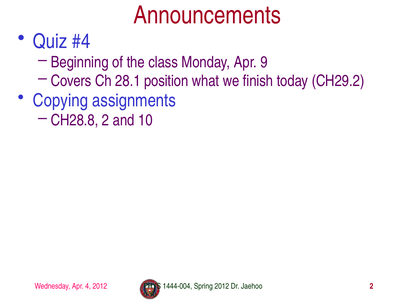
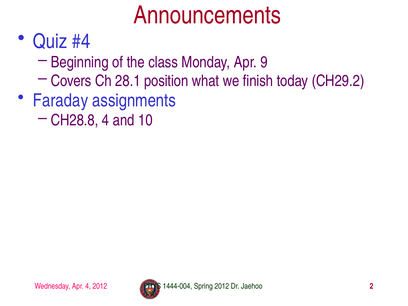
Copying: Copying -> Faraday
CH28.8 2: 2 -> 4
